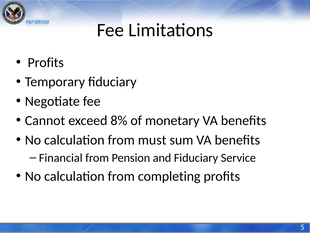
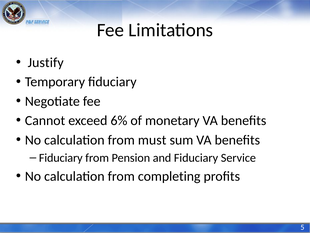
Profits at (46, 62): Profits -> Justify
8%: 8% -> 6%
Financial at (61, 157): Financial -> Fiduciary
